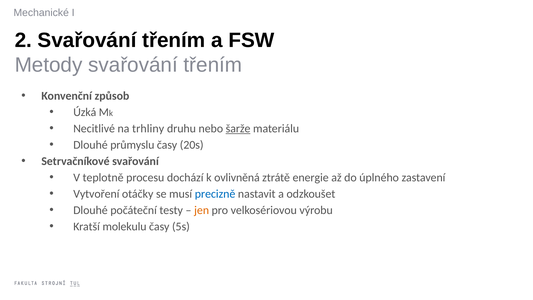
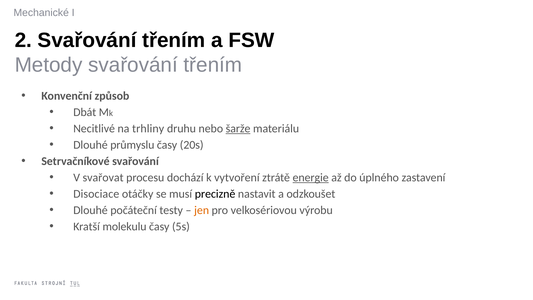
Úzká: Úzká -> Dbát
teplotně: teplotně -> svařovat
ovlivněná: ovlivněná -> vytvoření
energie underline: none -> present
Vytvoření: Vytvoření -> Disociace
precizně colour: blue -> black
